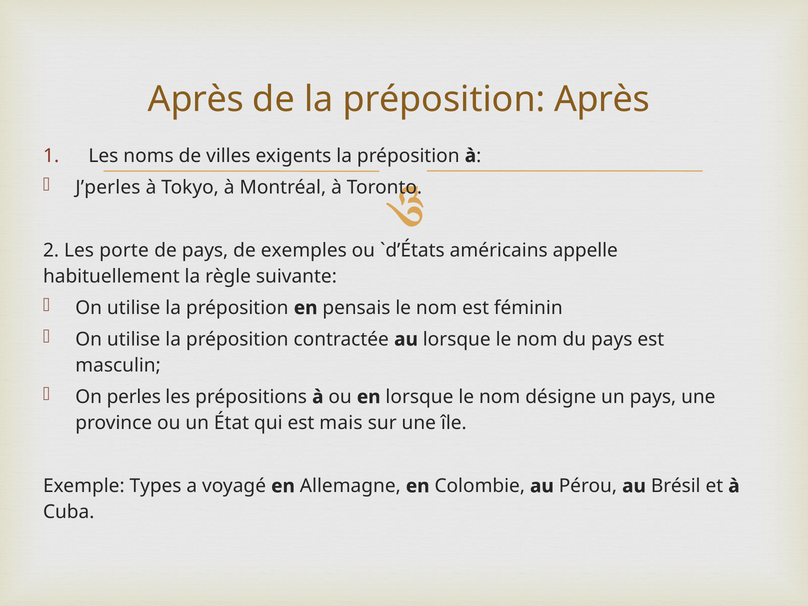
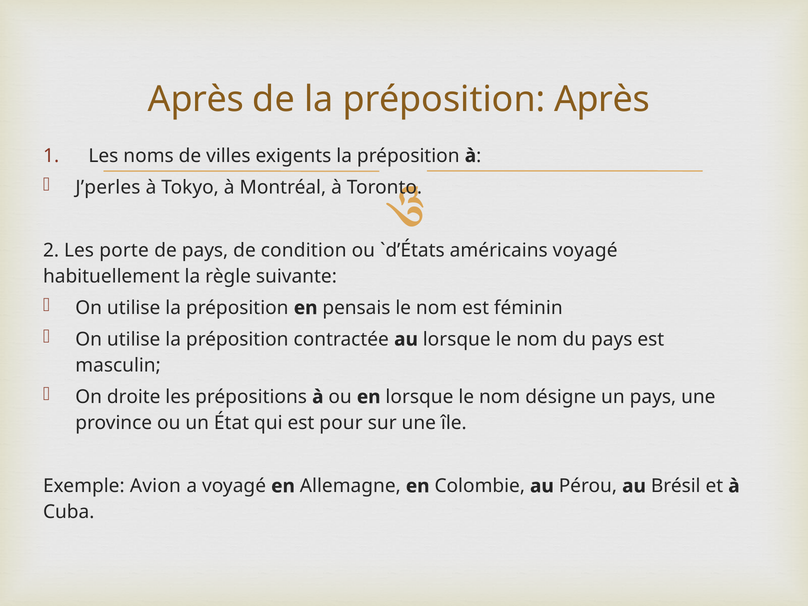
exemples: exemples -> condition
américains appelle: appelle -> voyagé
perles: perles -> droite
mais: mais -> pour
Types: Types -> Avion
